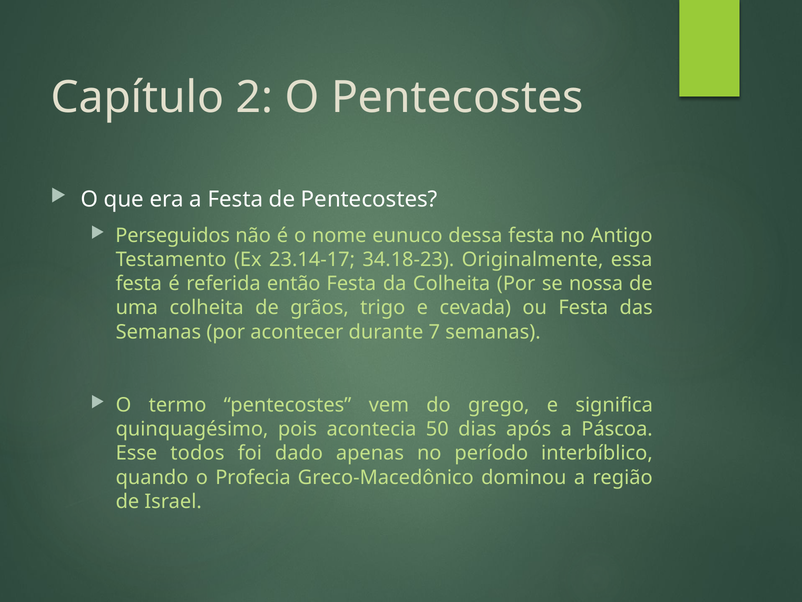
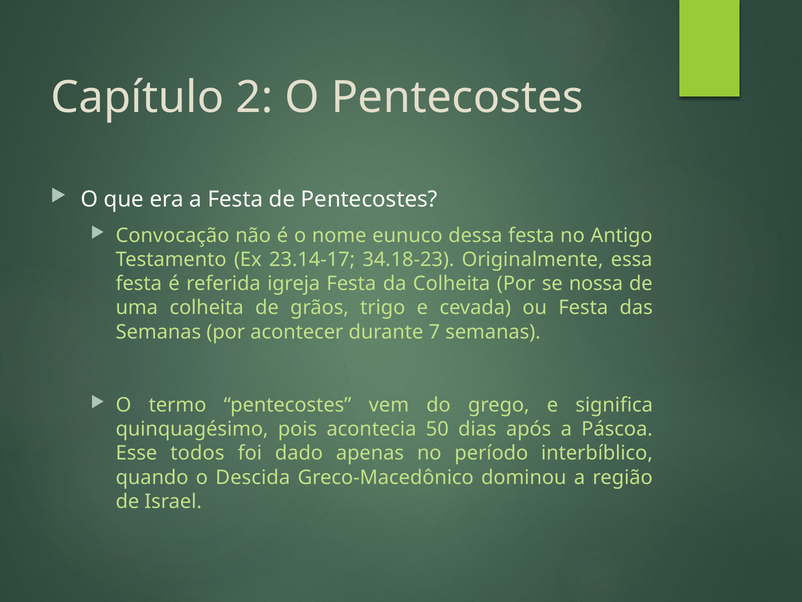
Perseguidos: Perseguidos -> Convocação
então: então -> igreja
Profecia: Profecia -> Descida
